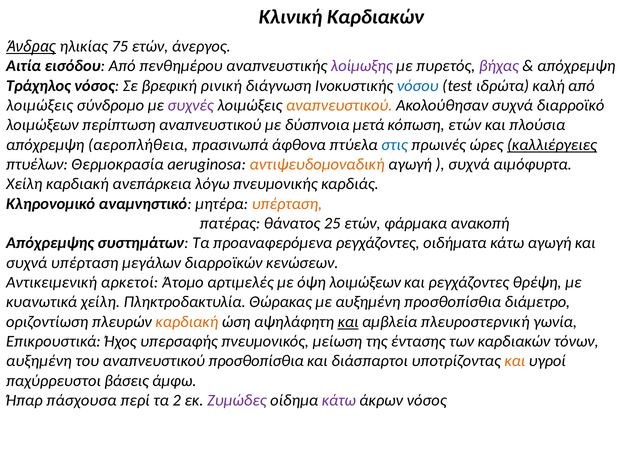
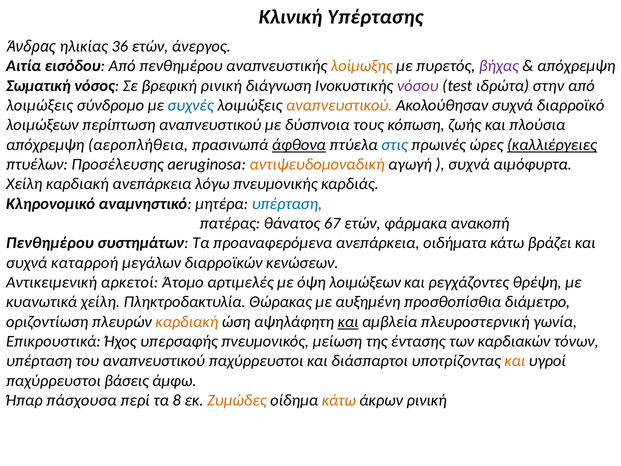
Κλινική Καρδιακών: Καρδιακών -> Υπέρτασης
Άνδρας underline: present -> none
75: 75 -> 36
λοίμωξης colour: purple -> orange
Τράχηλος: Τράχηλος -> Σωματική
νόσου colour: blue -> purple
καλή: καλή -> στην
συχνές colour: purple -> blue
μετά: μετά -> τους
κόπωση ετών: ετών -> ζωής
άφθονα underline: none -> present
Θερμοκρασία: Θερμοκρασία -> Προσέλευσης
υπέρταση at (287, 204) colour: orange -> blue
25: 25 -> 67
Απόχρεμψης at (50, 243): Απόχρεμψης -> Πενθημέρου
προαναφερόμενα ρεγχάζοντες: ρεγχάζοντες -> ανεπάρκεια
κάτω αγωγή: αγωγή -> βράζει
συχνά υπέρταση: υπέρταση -> καταρροή
αυξημένη at (39, 361): αυξημένη -> υπέρταση
αναπνευστικού προσθοπίσθια: προσθοπίσθια -> παχύρρευστοι
2: 2 -> 8
Ζυμώδες colour: purple -> orange
κάτω at (339, 400) colour: purple -> orange
άκρων νόσος: νόσος -> ρινική
